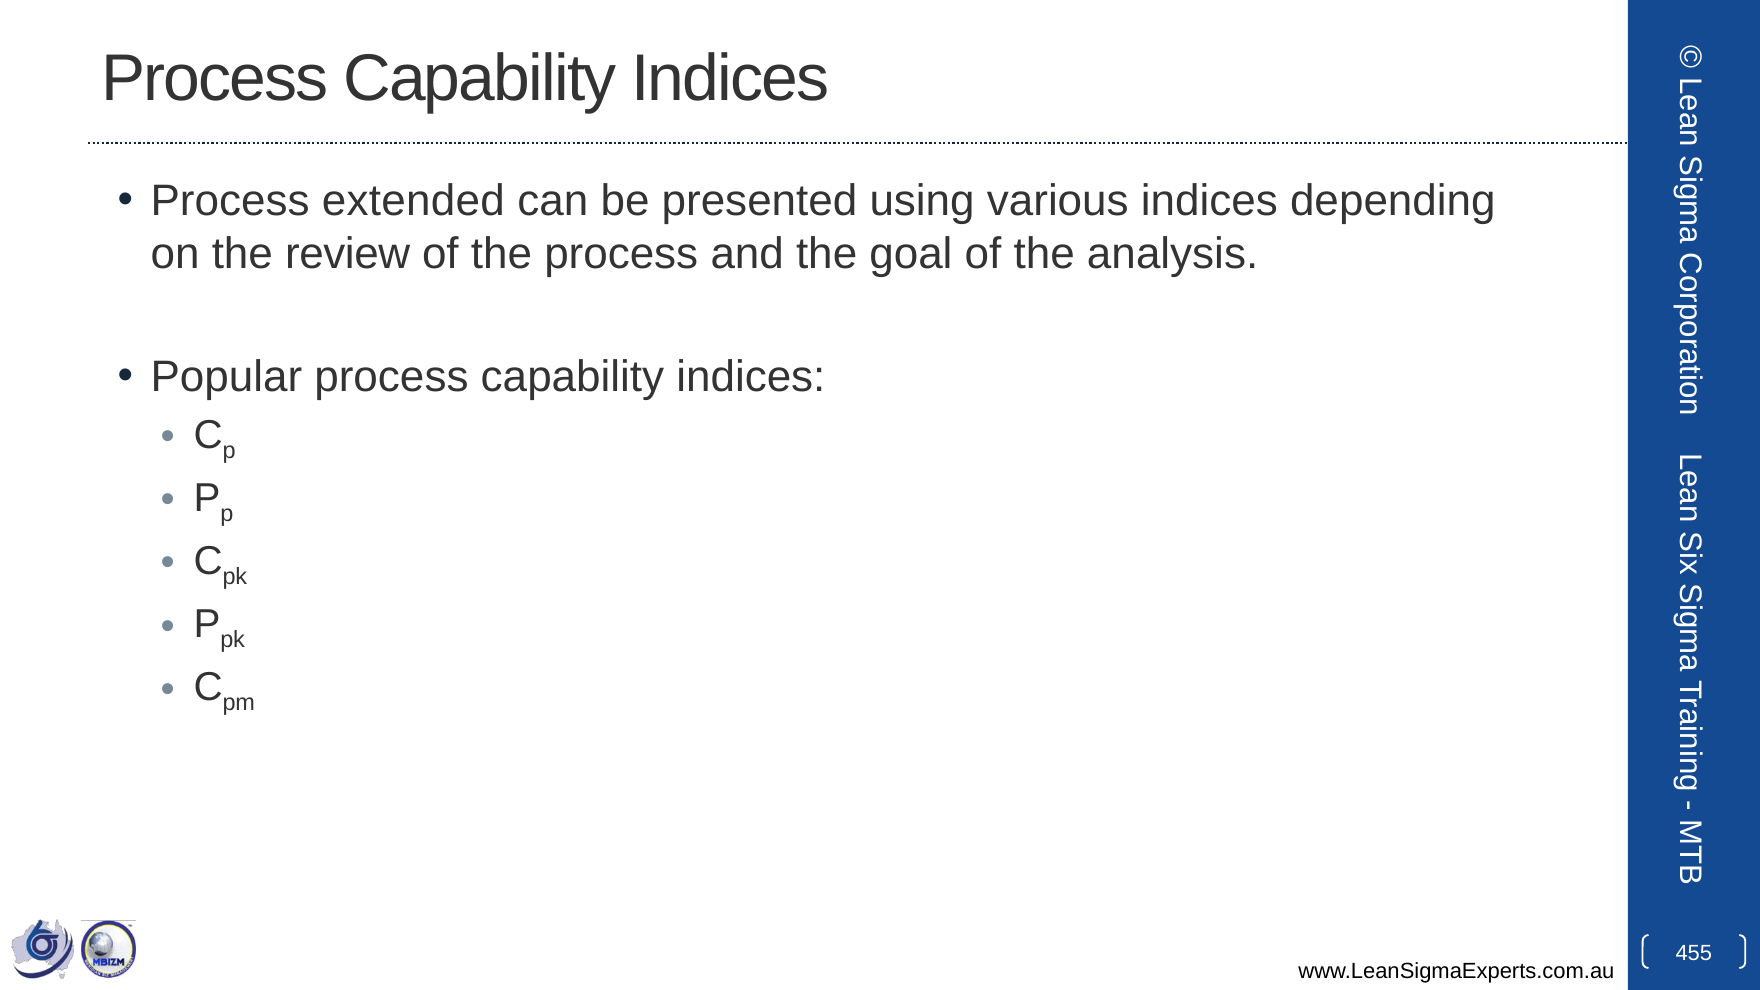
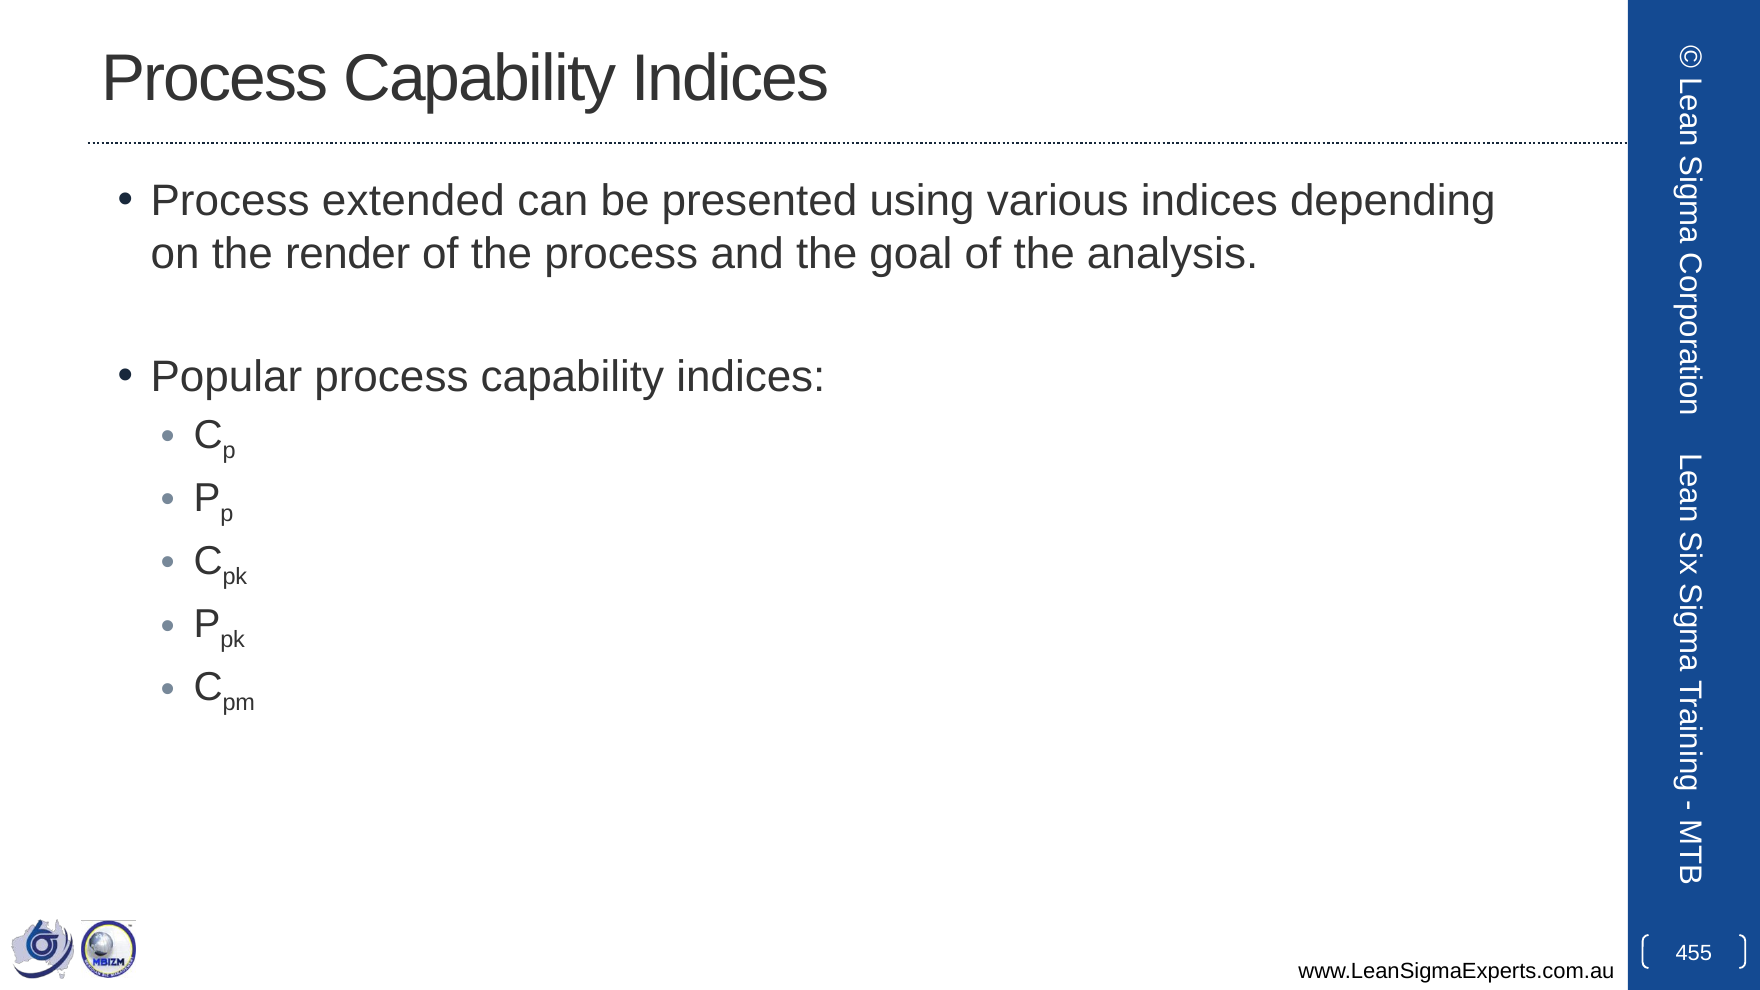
review: review -> render
